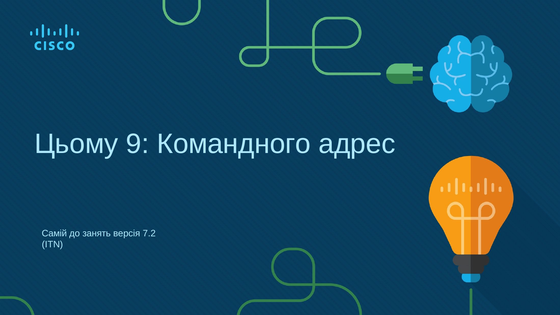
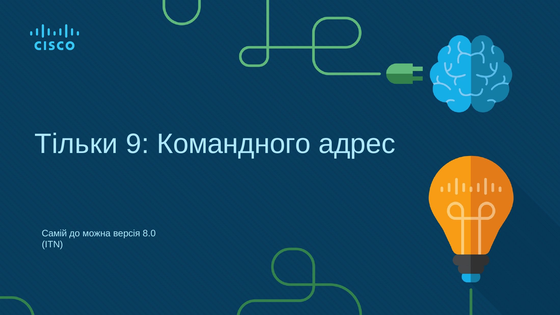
Цьому: Цьому -> Тільки
занять: занять -> можна
7.2: 7.2 -> 8.0
